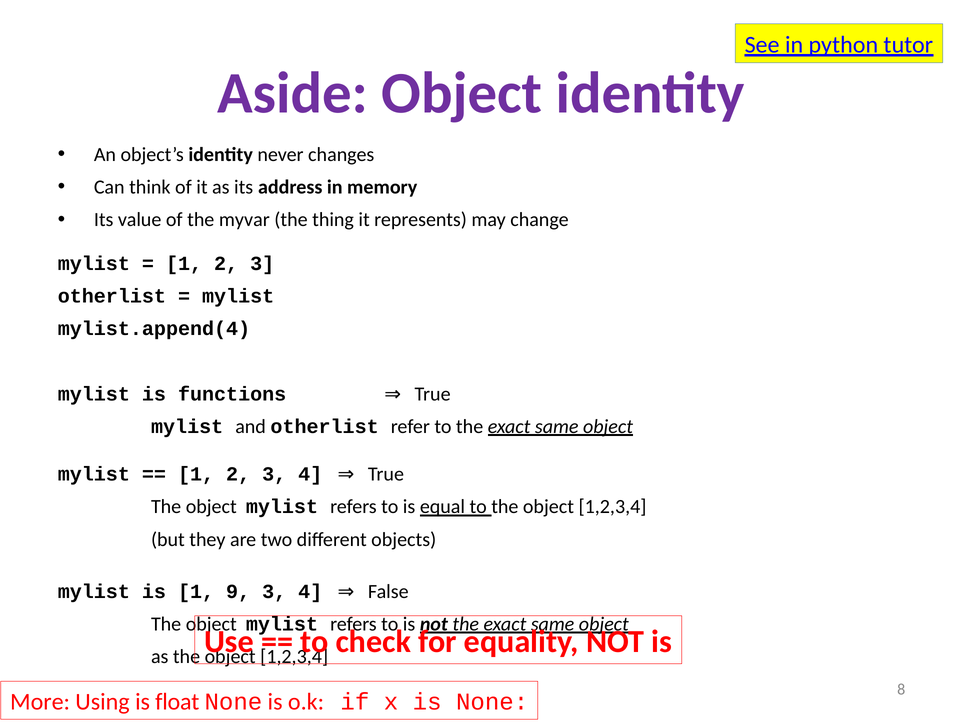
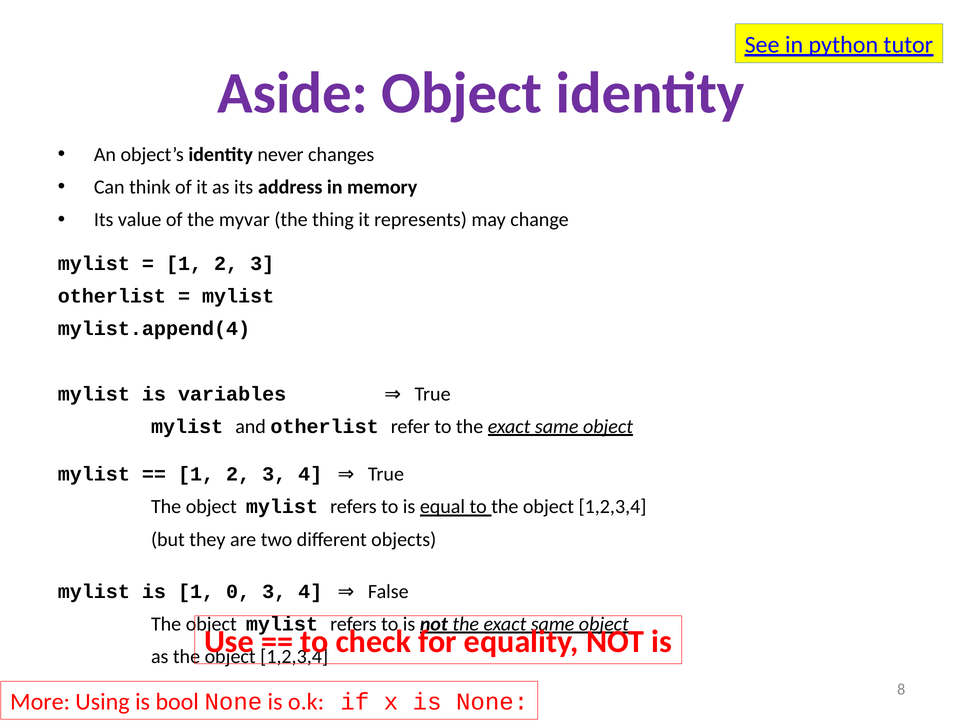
functions: functions -> variables
9: 9 -> 0
float: float -> bool
